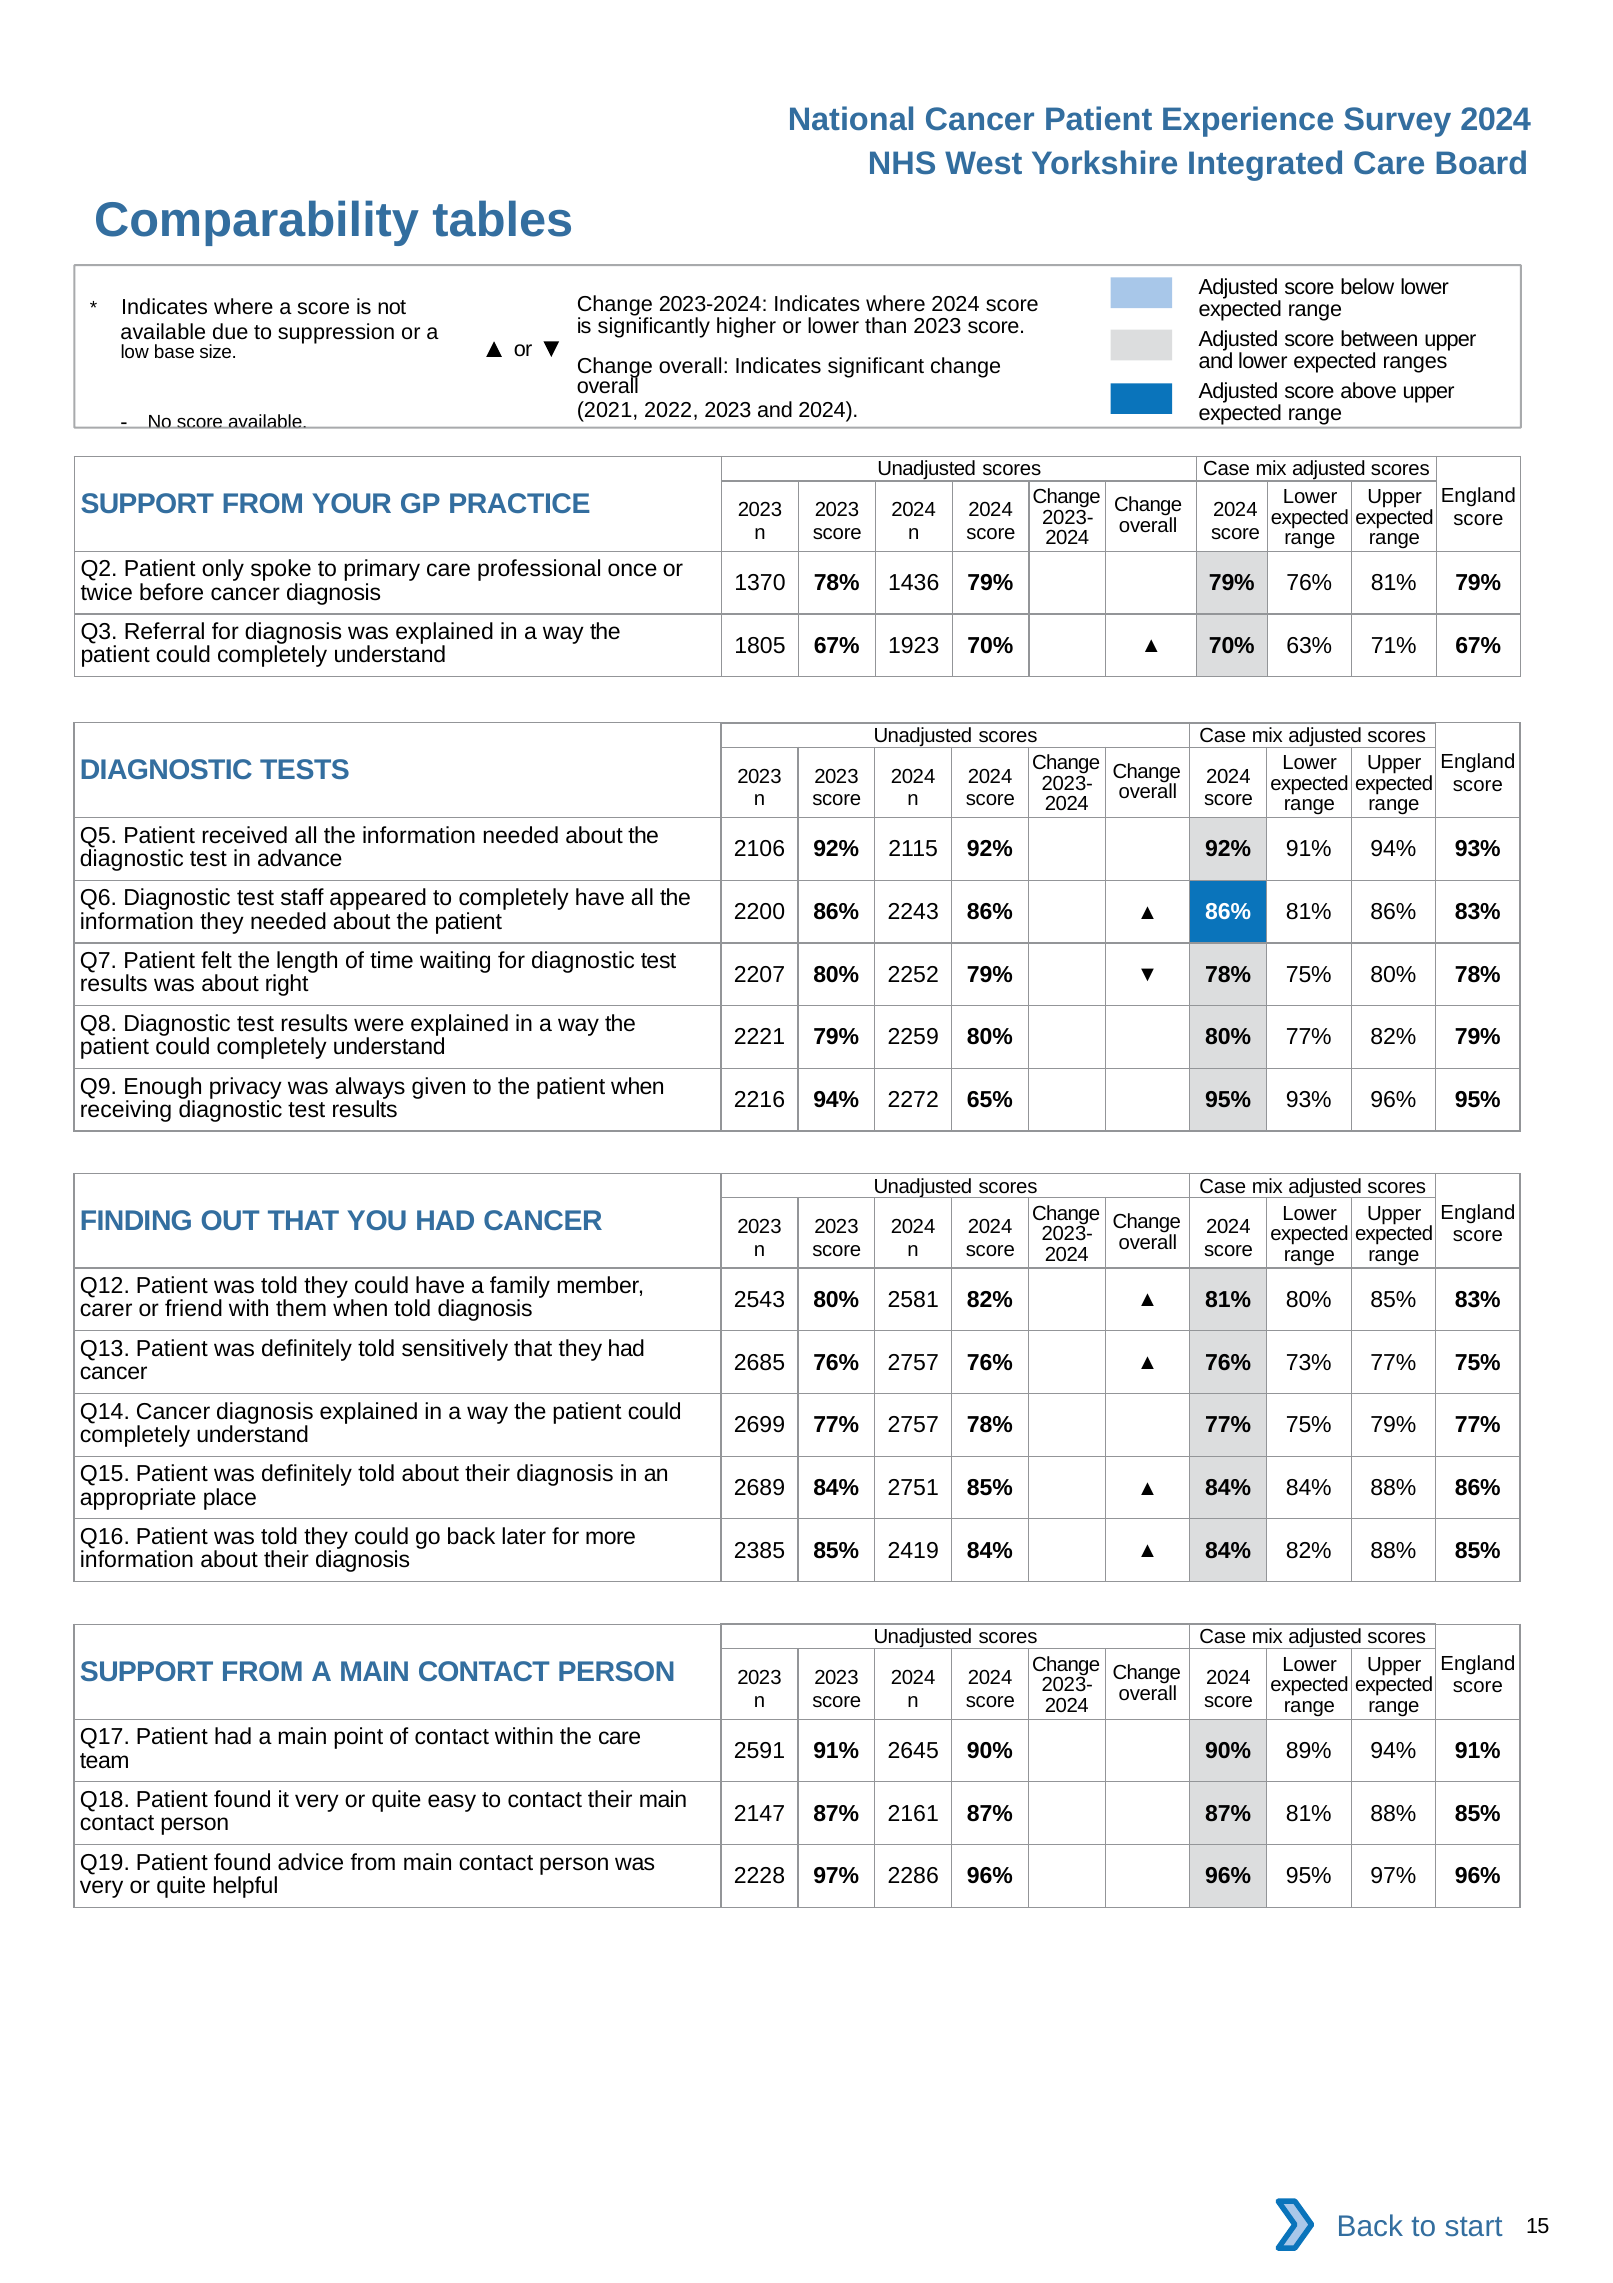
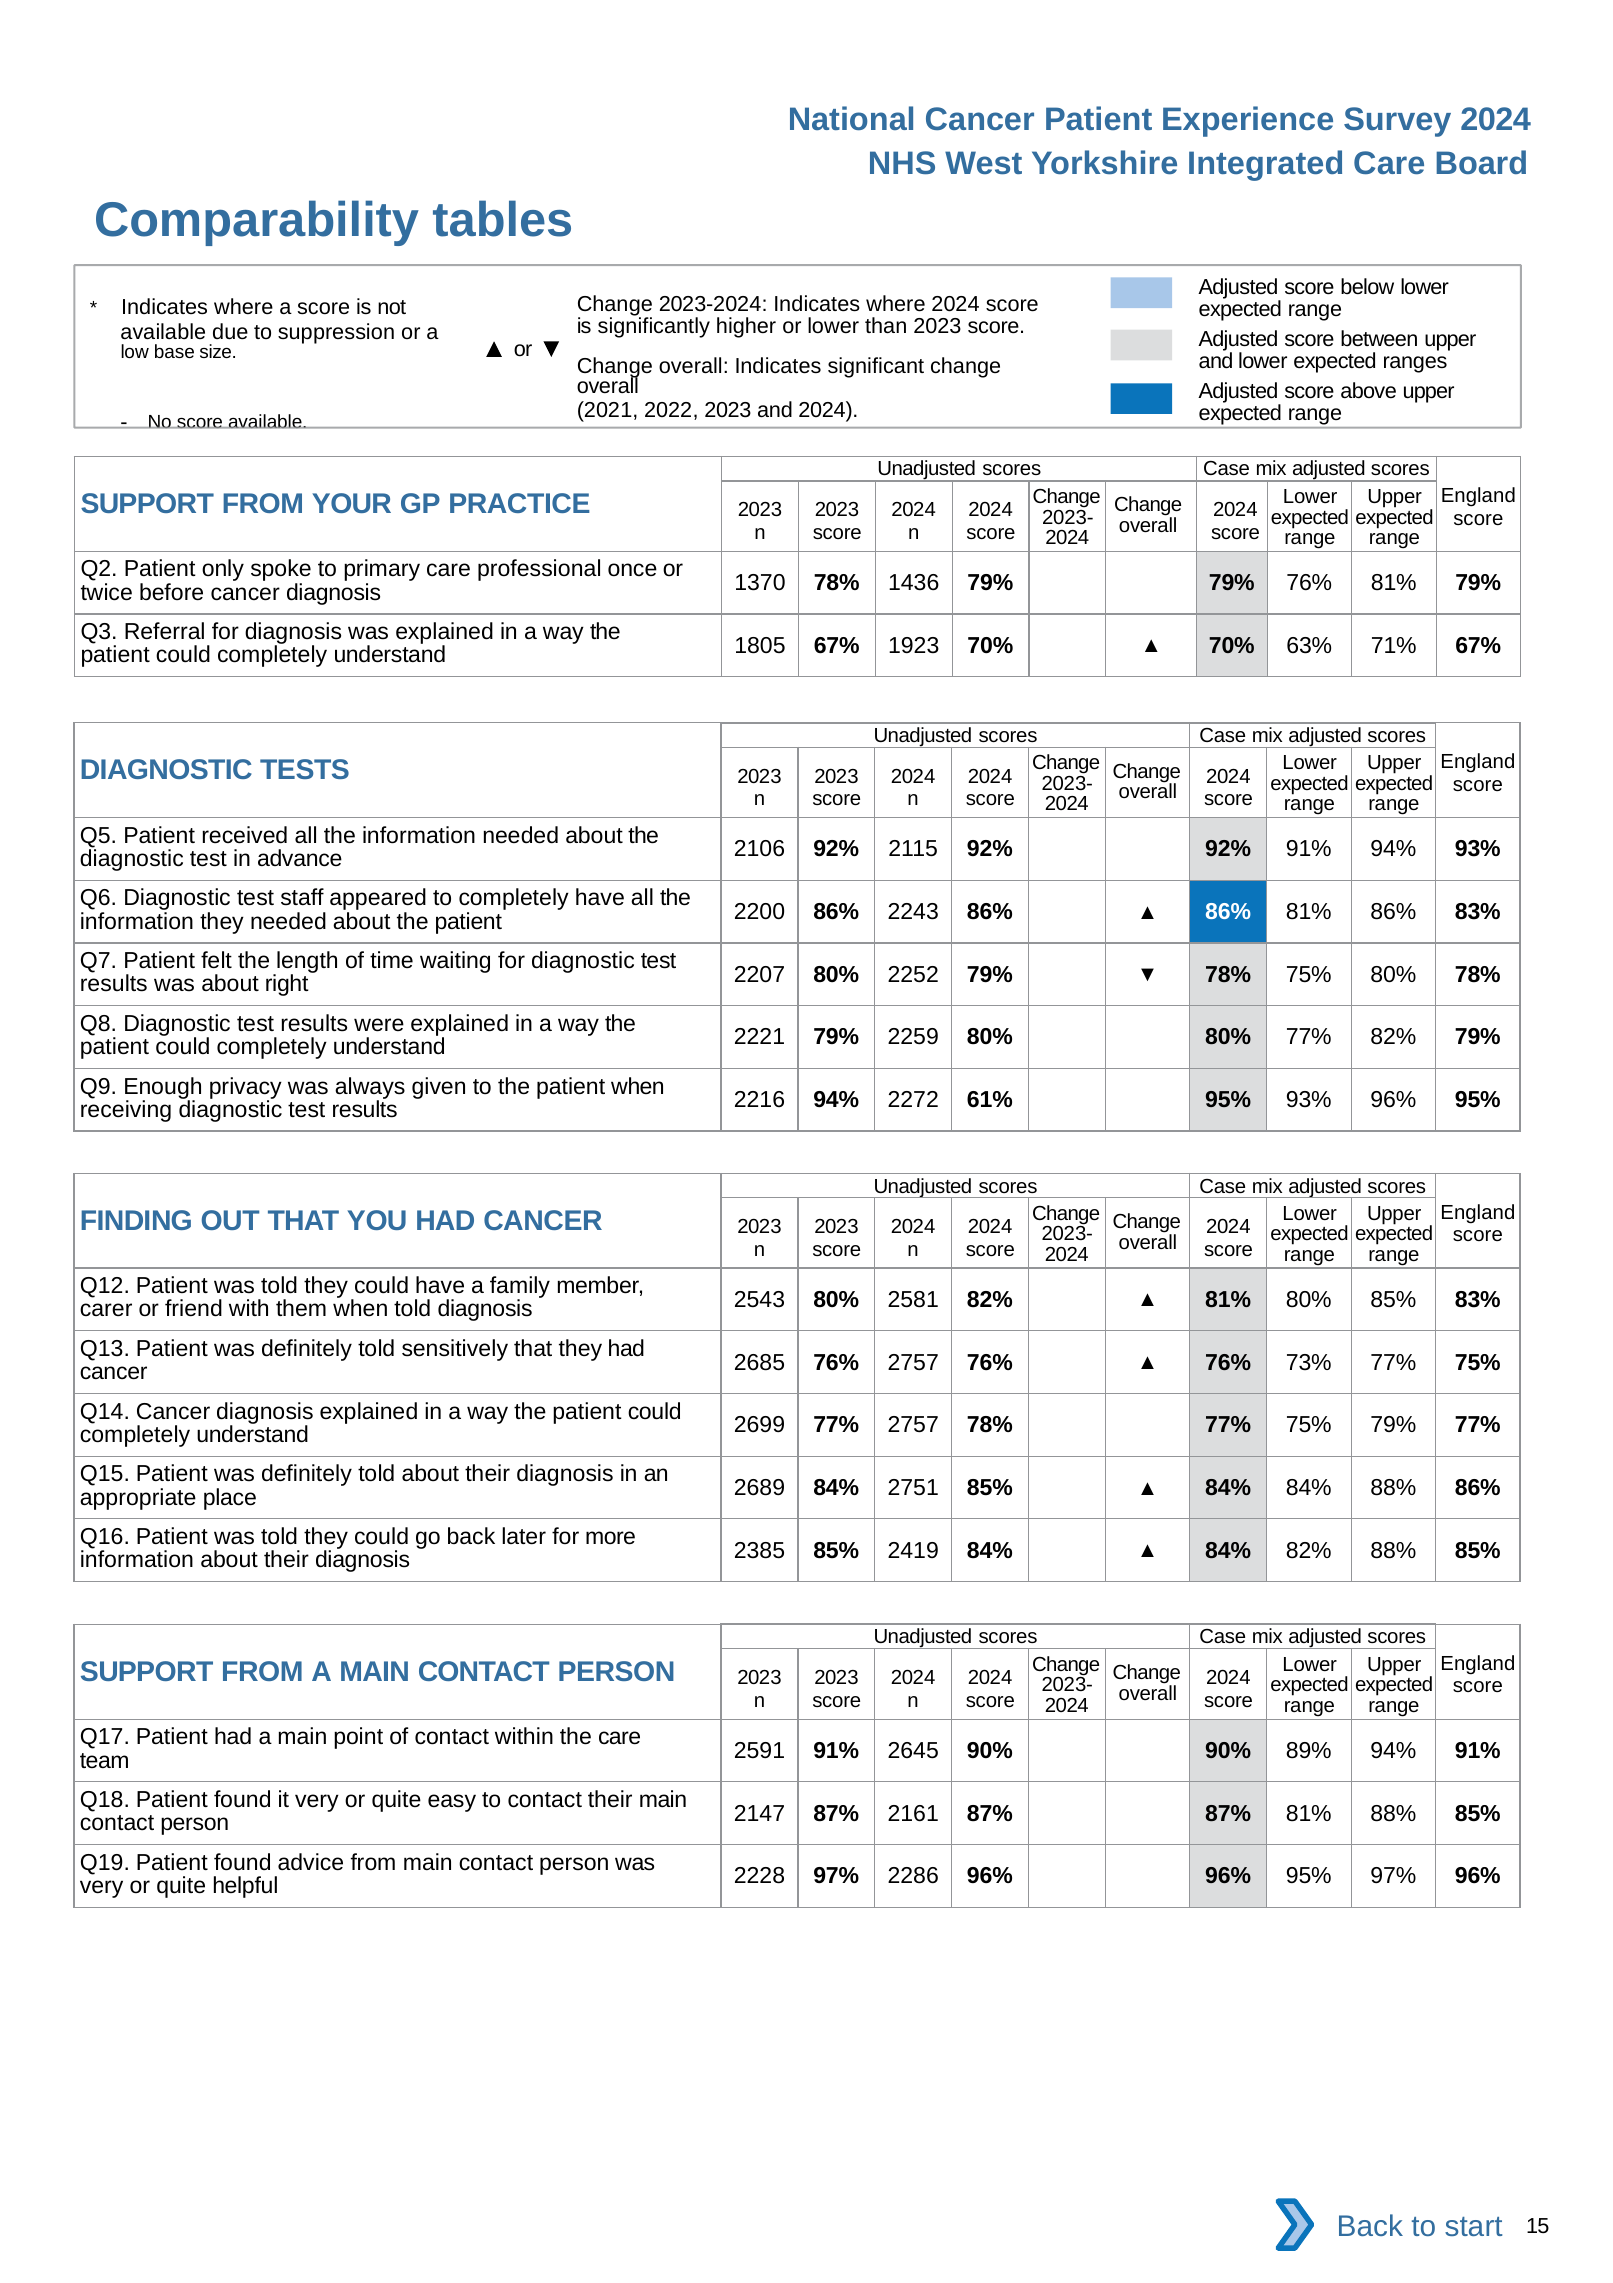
65%: 65% -> 61%
